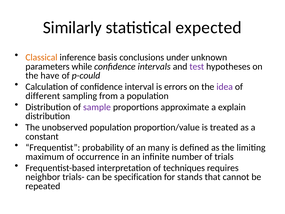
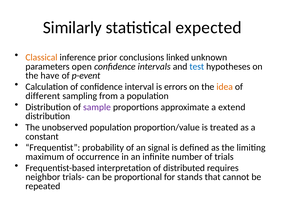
basis: basis -> prior
under: under -> linked
while: while -> open
test colour: purple -> blue
p-could: p-could -> p-event
idea colour: purple -> orange
explain: explain -> extend
many: many -> signal
techniques: techniques -> distributed
specification: specification -> proportional
